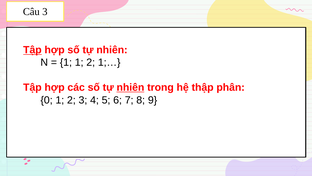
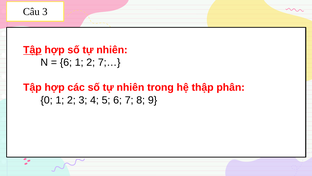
1 at (66, 62): 1 -> 6
1;…: 1;… -> 7;…
nhiên at (130, 87) underline: present -> none
